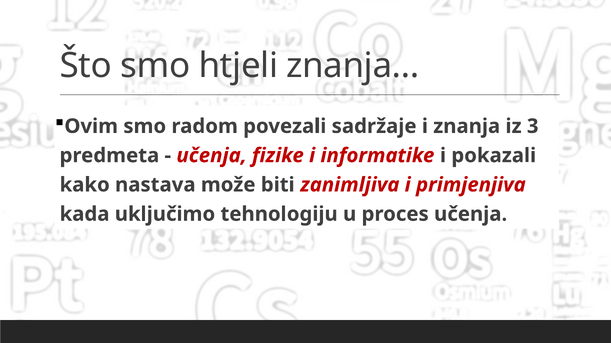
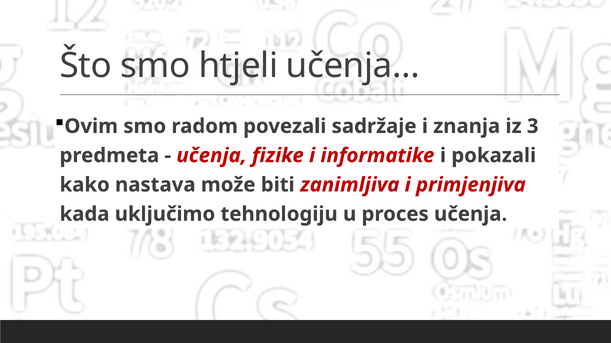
znanja…: znanja… -> učenja…
